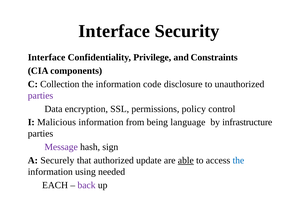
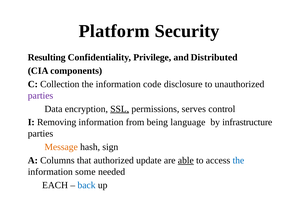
Interface at (114, 31): Interface -> Platform
Interface at (47, 58): Interface -> Resulting
Constraints: Constraints -> Distributed
SSL underline: none -> present
policy: policy -> serves
Malicious: Malicious -> Removing
Message colour: purple -> orange
Securely: Securely -> Columns
using: using -> some
back colour: purple -> blue
